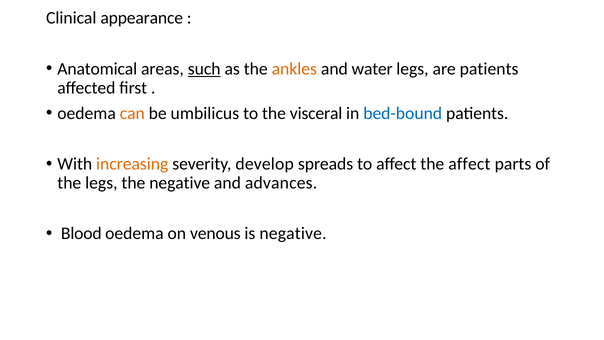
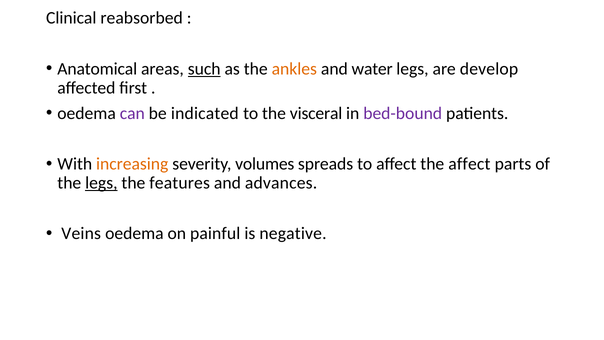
appearance: appearance -> reabsorbed
are patients: patients -> develop
can colour: orange -> purple
umbilicus: umbilicus -> indicated
bed-bound colour: blue -> purple
develop: develop -> volumes
legs at (101, 183) underline: none -> present
the negative: negative -> features
Blood: Blood -> Veins
venous: venous -> painful
